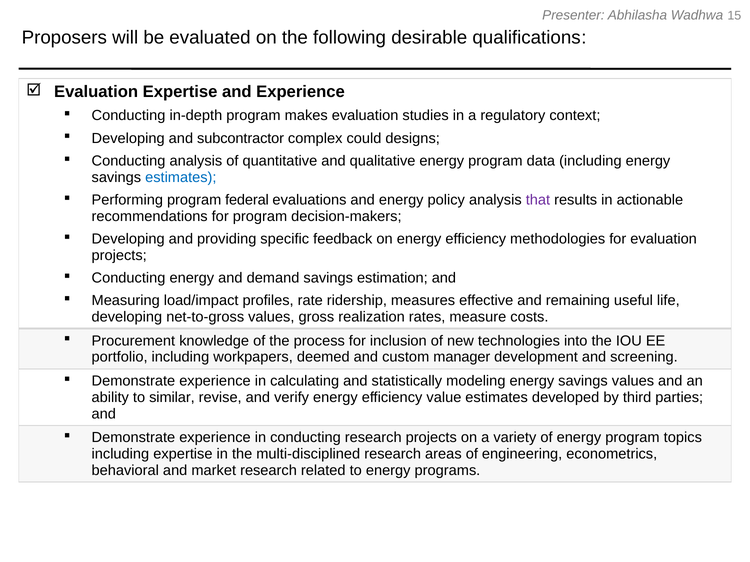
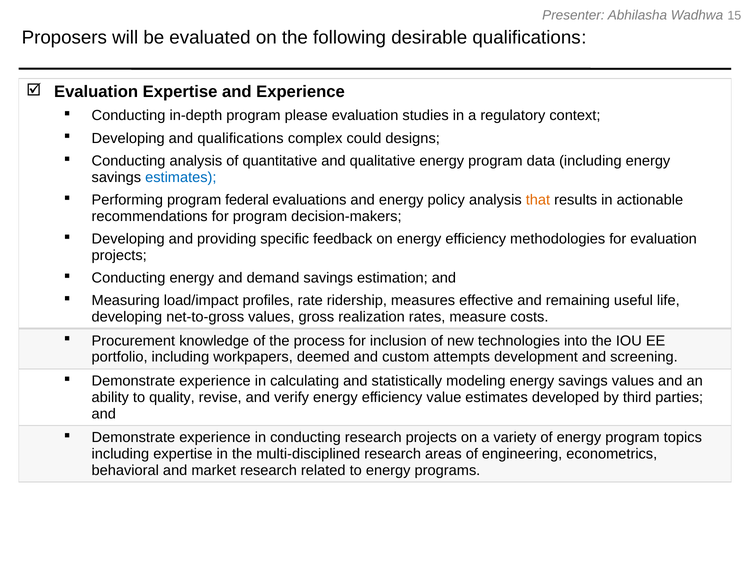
makes: makes -> please
and subcontractor: subcontractor -> qualifications
that colour: purple -> orange
manager: manager -> attempts
similar: similar -> quality
